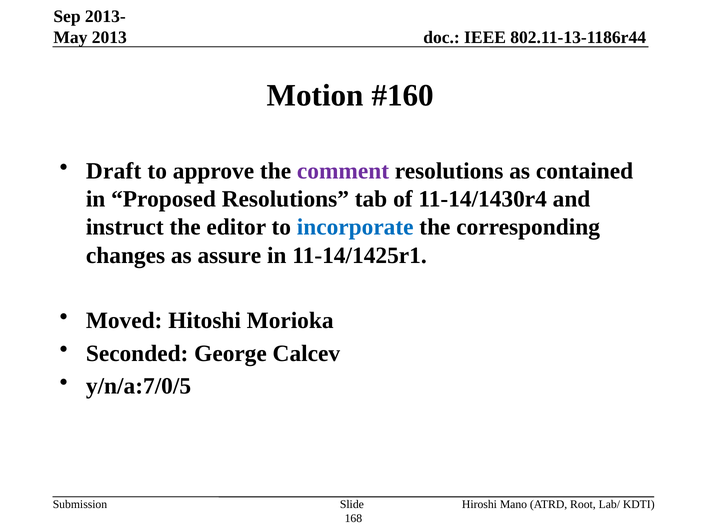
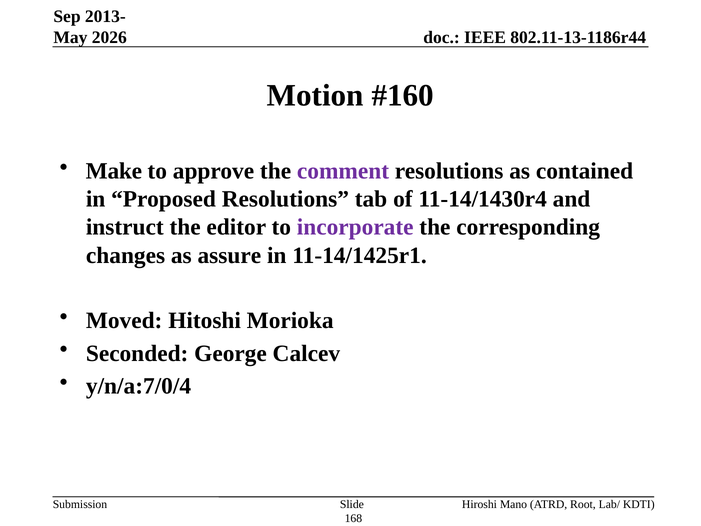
2013: 2013 -> 2026
Draft: Draft -> Make
incorporate colour: blue -> purple
y/n/a:7/0/5: y/n/a:7/0/5 -> y/n/a:7/0/4
